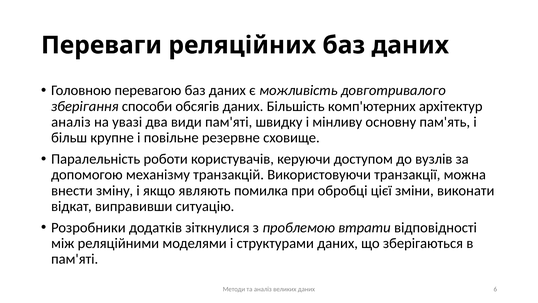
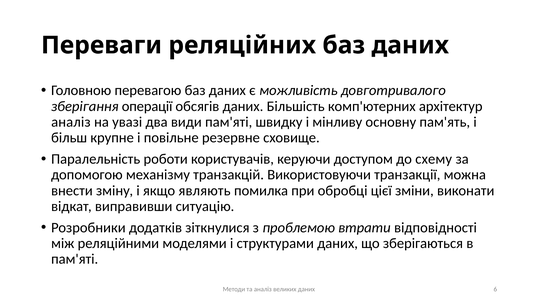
способи: способи -> операції
вузлів: вузлів -> схему
